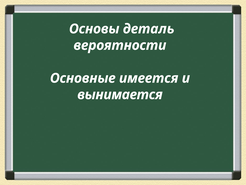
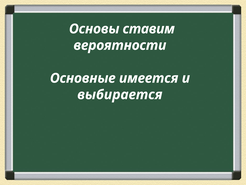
деталь: деталь -> ставим
вынимается: вынимается -> выбирается
